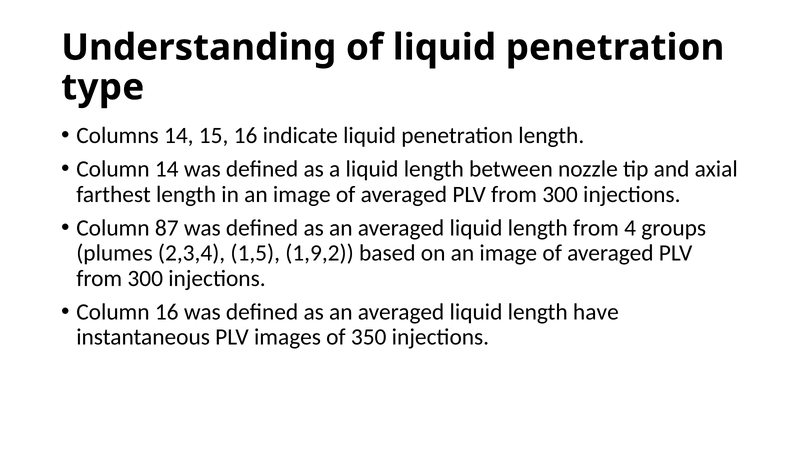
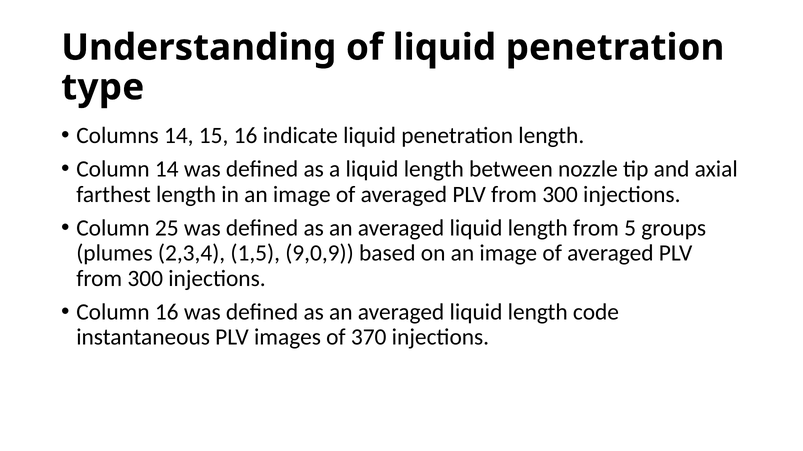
87: 87 -> 25
4: 4 -> 5
1,9,2: 1,9,2 -> 9,0,9
have: have -> code
350: 350 -> 370
